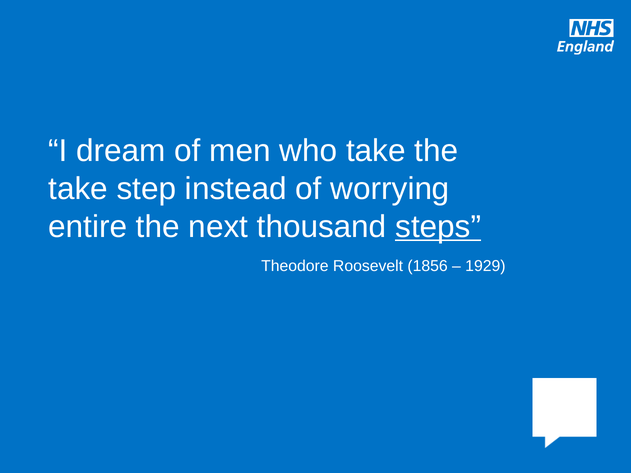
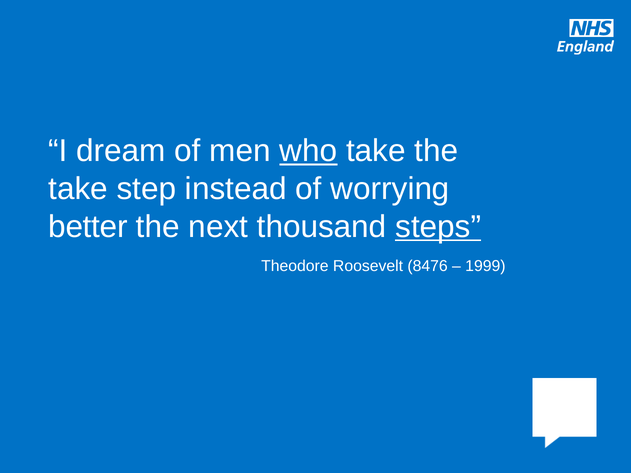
who underline: none -> present
entire: entire -> better
1856: 1856 -> 8476
1929: 1929 -> 1999
